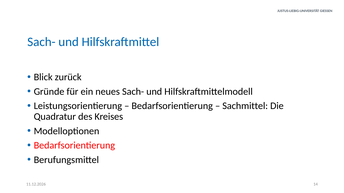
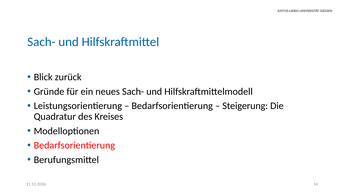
Sachmittel: Sachmittel -> Steigerung
